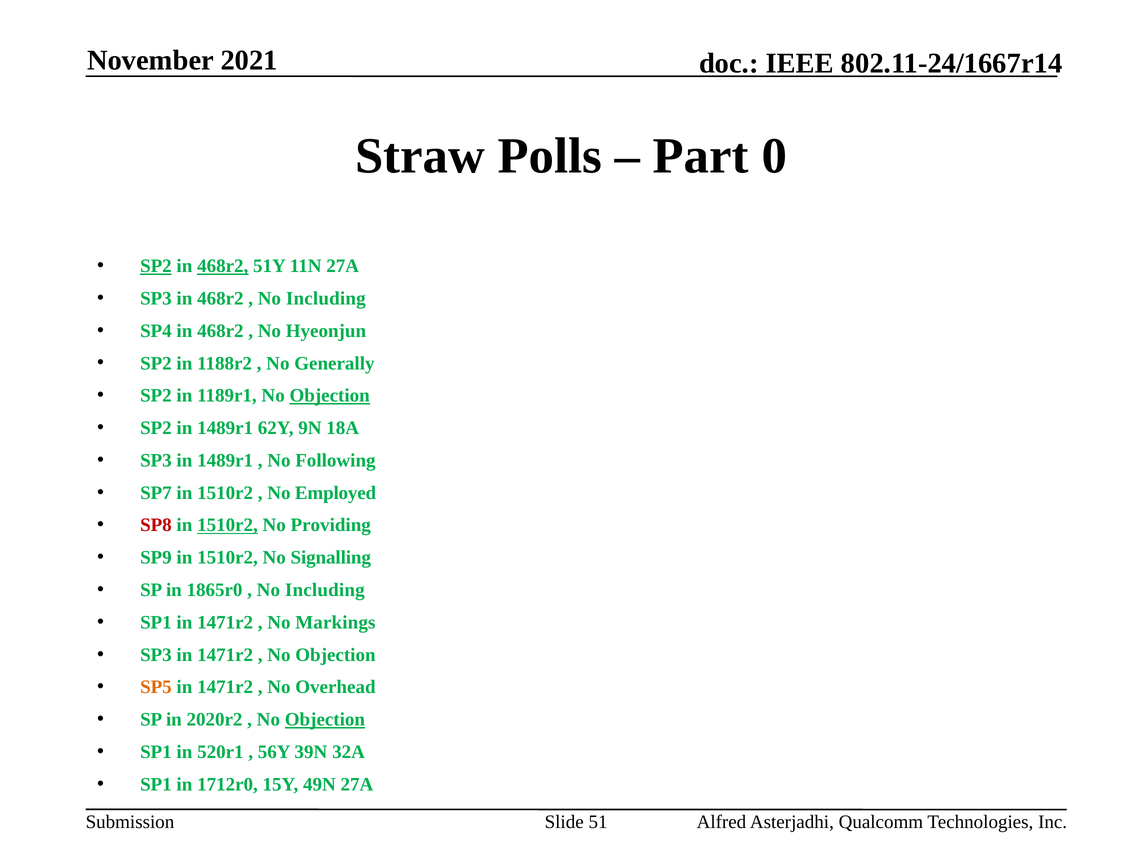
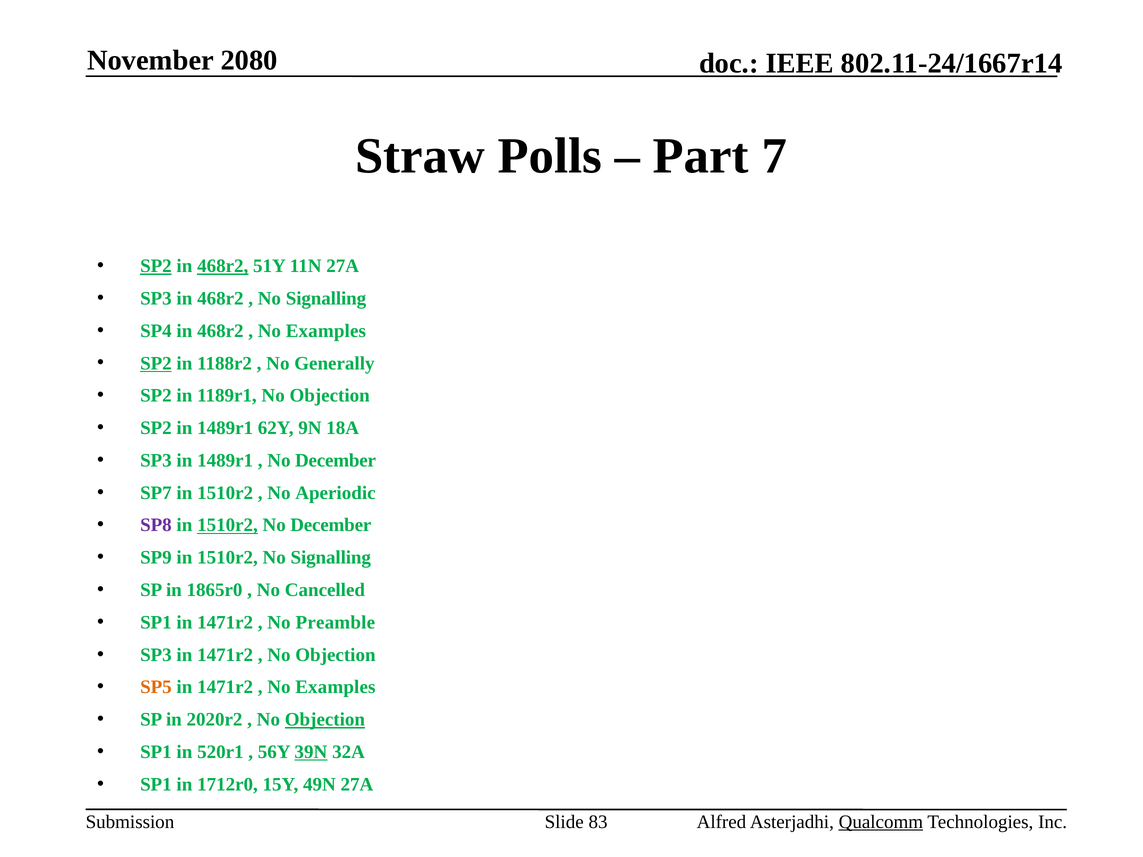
2021: 2021 -> 2080
0: 0 -> 7
Including at (326, 299): Including -> Signalling
Hyeonjun at (326, 331): Hyeonjun -> Examples
SP2 at (156, 363) underline: none -> present
Objection at (330, 396) underline: present -> none
Following at (335, 461): Following -> December
Employed: Employed -> Aperiodic
SP8 colour: red -> purple
Providing at (331, 525): Providing -> December
Including at (325, 590): Including -> Cancelled
Markings: Markings -> Preamble
Overhead at (335, 687): Overhead -> Examples
39N underline: none -> present
51: 51 -> 83
Qualcomm underline: none -> present
